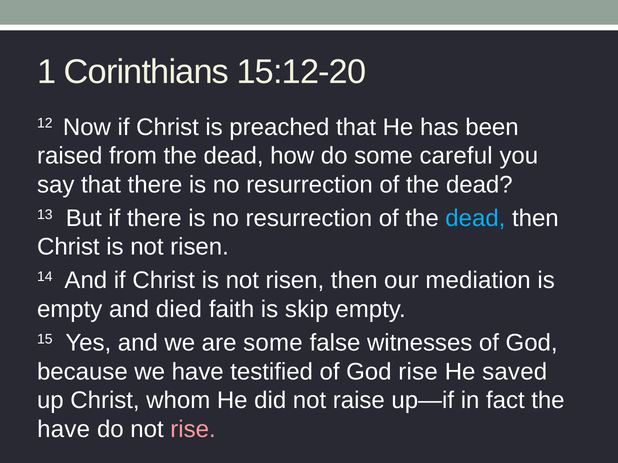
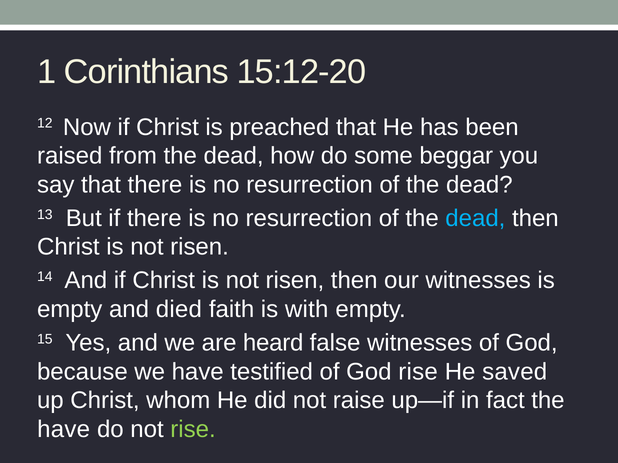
careful: careful -> beggar
our mediation: mediation -> witnesses
skip: skip -> with
are some: some -> heard
rise at (193, 430) colour: pink -> light green
